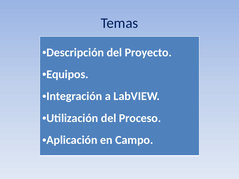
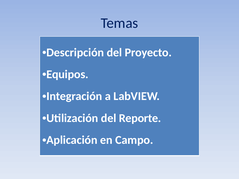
Proceso: Proceso -> Reporte
